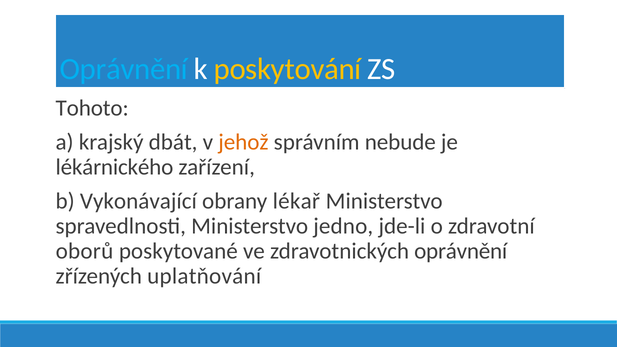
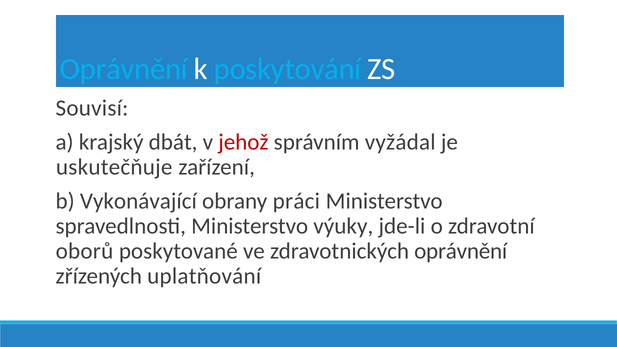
poskytování colour: yellow -> light blue
Tohoto: Tohoto -> Souvisí
jehož colour: orange -> red
nebude: nebude -> vyžádal
lékárnického: lékárnického -> uskutečňuje
lékař: lékař -> práci
jedno: jedno -> výuky
